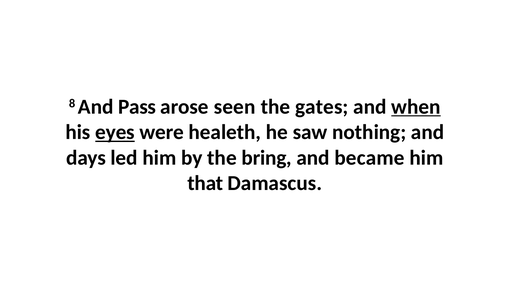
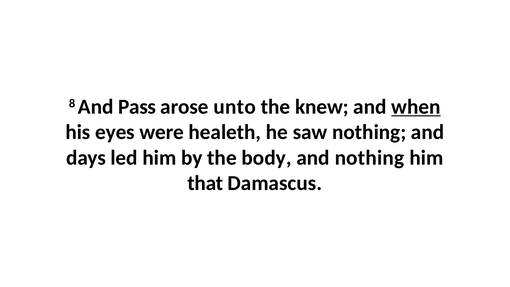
seen: seen -> unto
gates: gates -> knew
eyes underline: present -> none
bring: bring -> body
and became: became -> nothing
